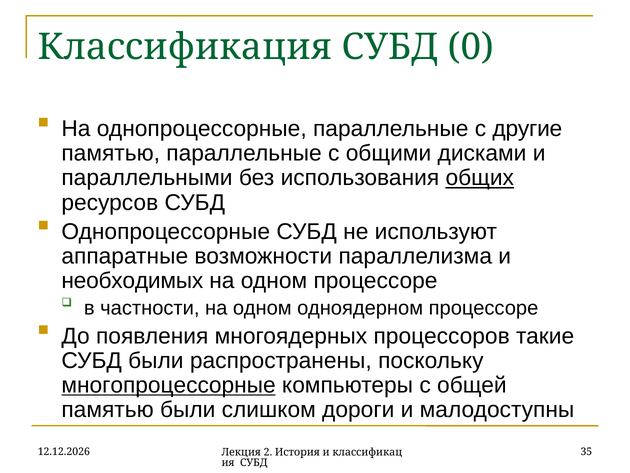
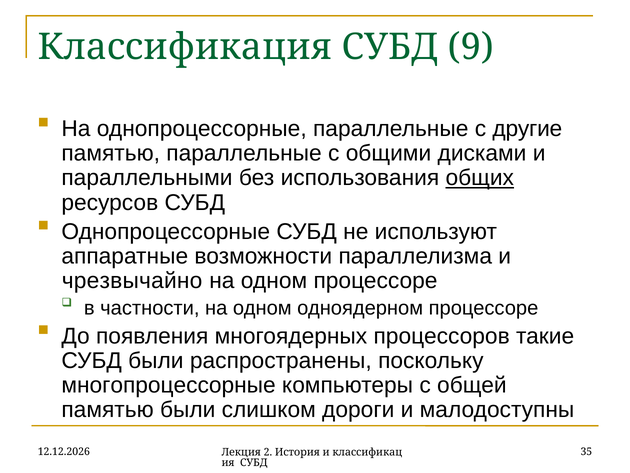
0: 0 -> 9
необходимых: необходимых -> чрезвычайно
многопроцессорные underline: present -> none
